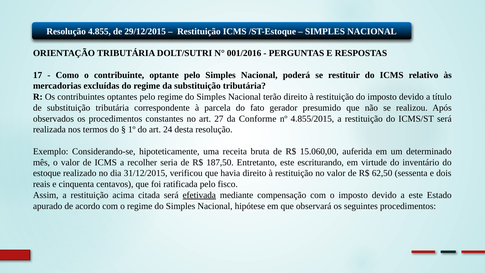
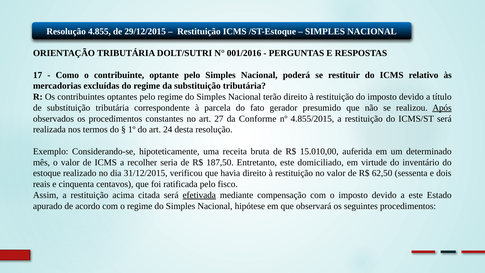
Após underline: none -> present
15.060,00: 15.060,00 -> 15.010,00
escriturando: escriturando -> domiciliado
